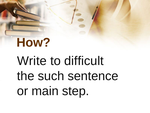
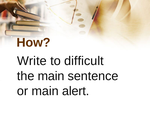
the such: such -> main
step: step -> alert
